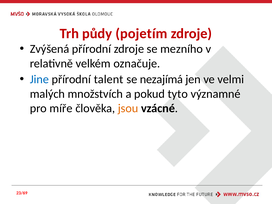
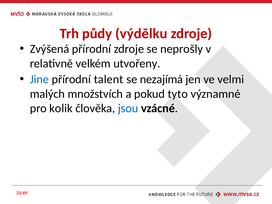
pojetím: pojetím -> výdělku
mezního: mezního -> neprošly
označuje: označuje -> utvořeny
míře: míře -> kolik
jsou colour: orange -> blue
